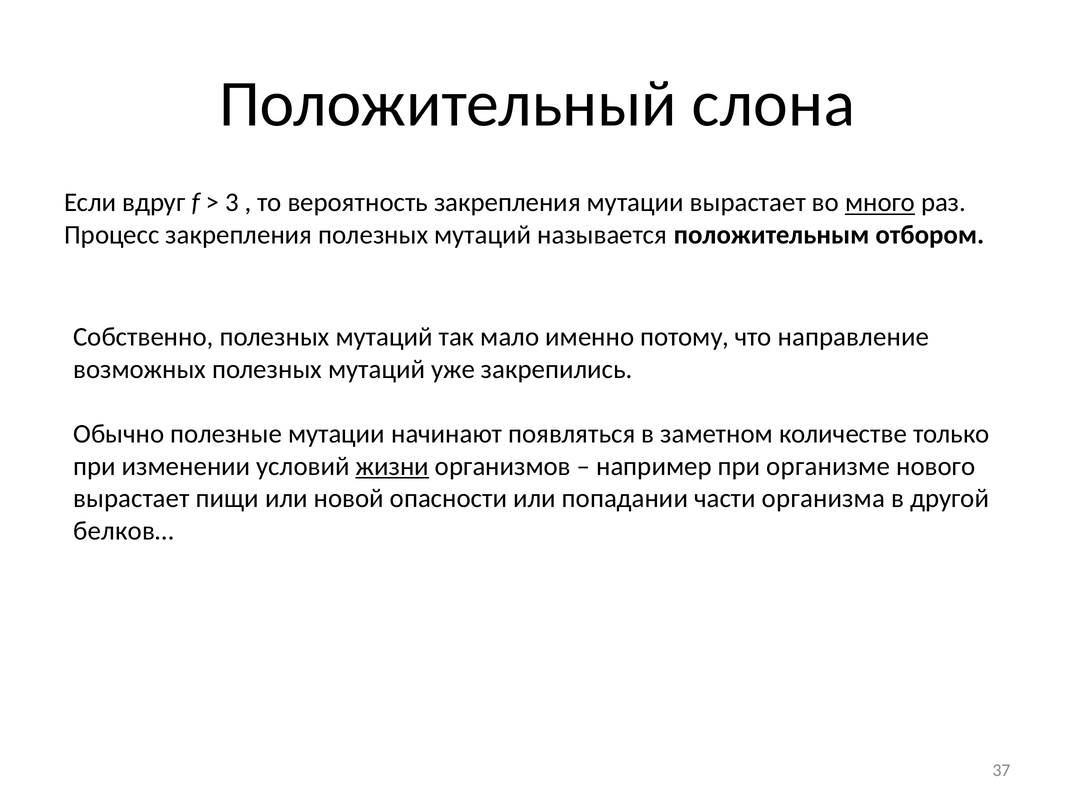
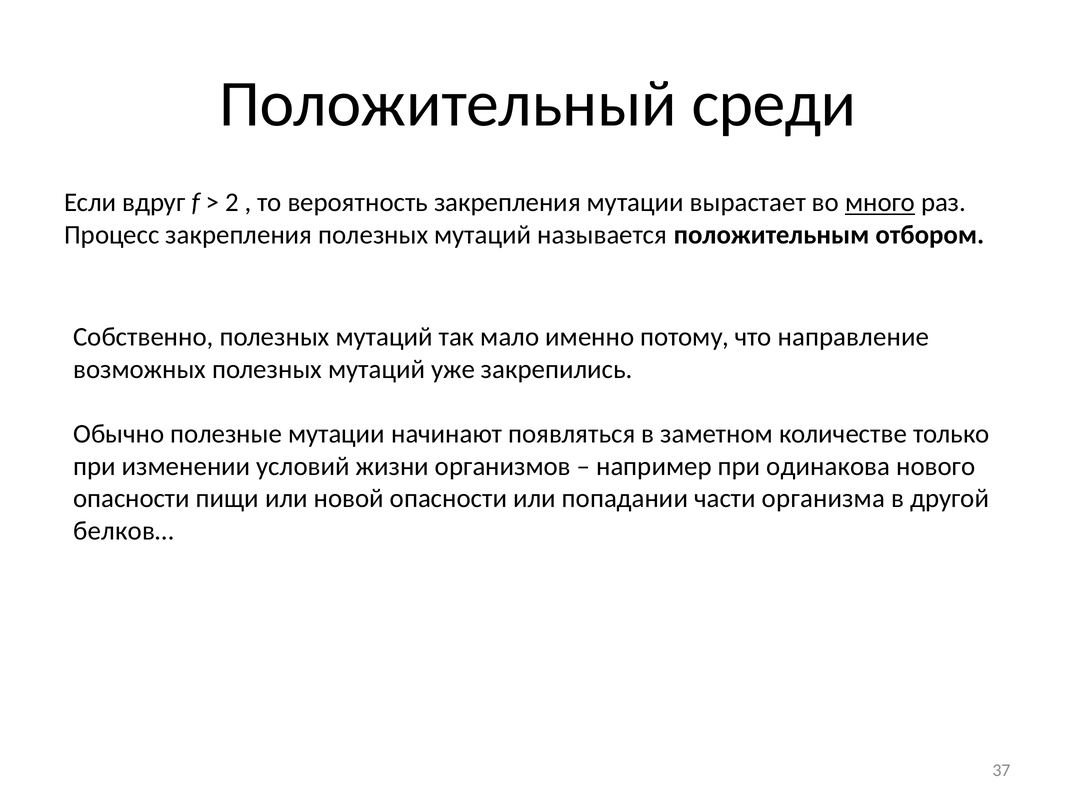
слона: слона -> среди
3: 3 -> 2
жизни underline: present -> none
организме: организме -> одинакова
вырастает at (131, 498): вырастает -> опасности
